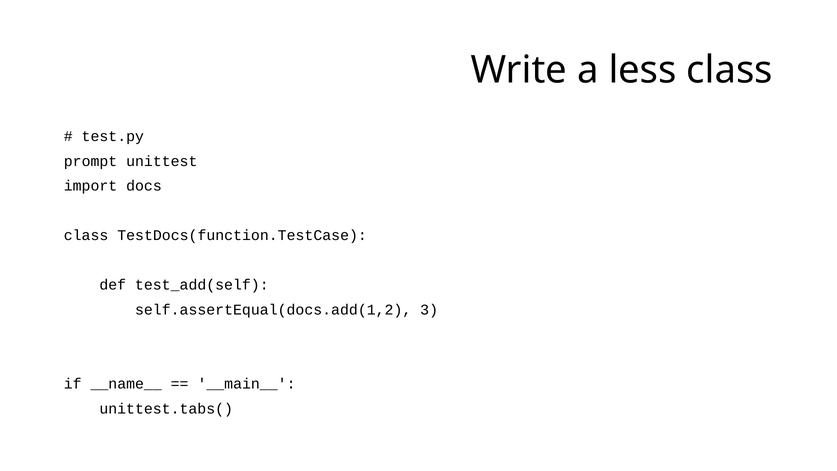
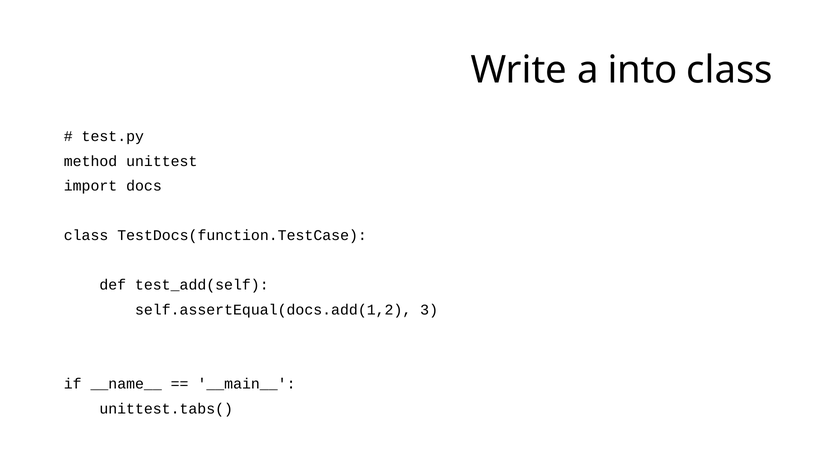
less: less -> into
prompt: prompt -> method
